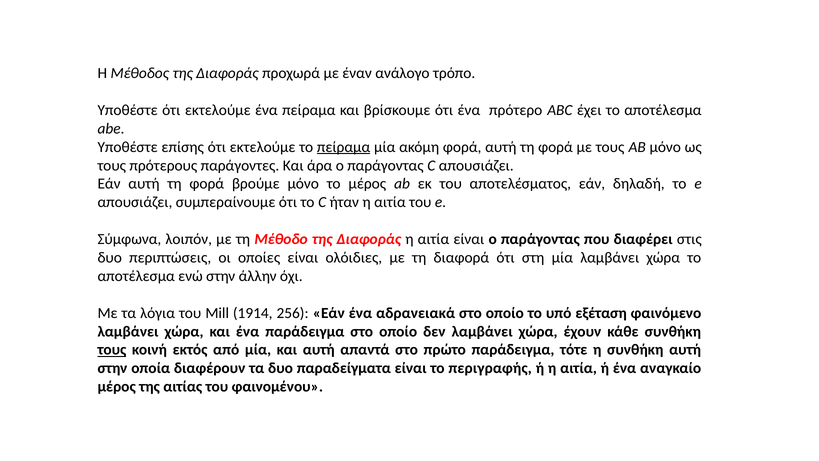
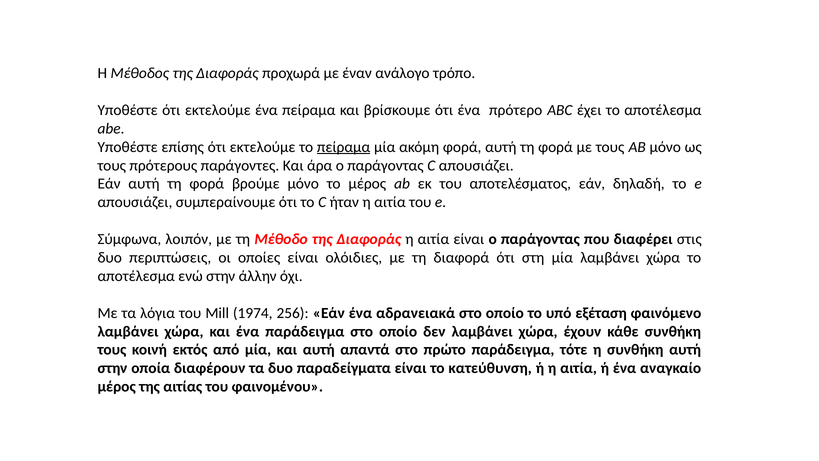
1914: 1914 -> 1974
τους at (112, 350) underline: present -> none
περιγραφής: περιγραφής -> κατεύθυνση
